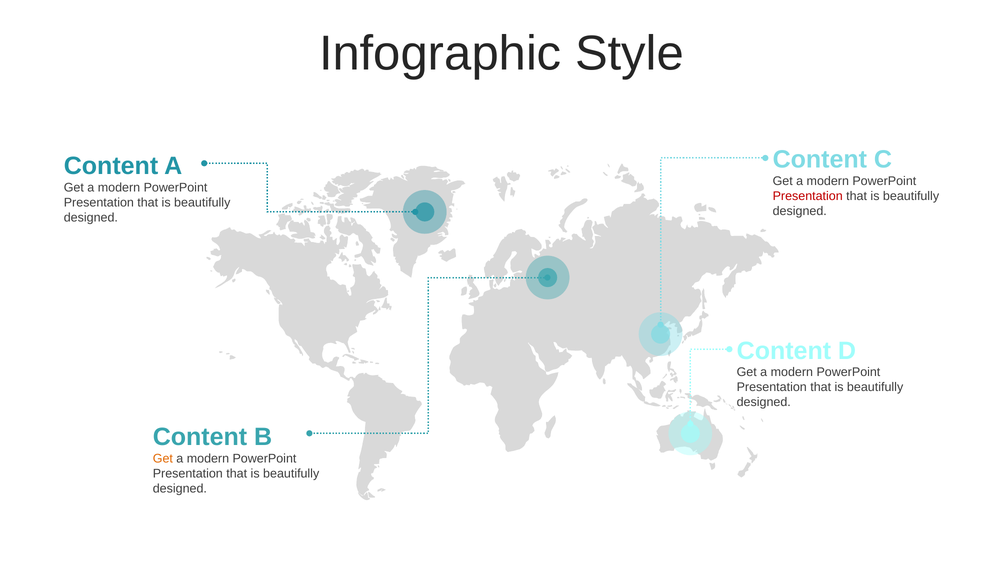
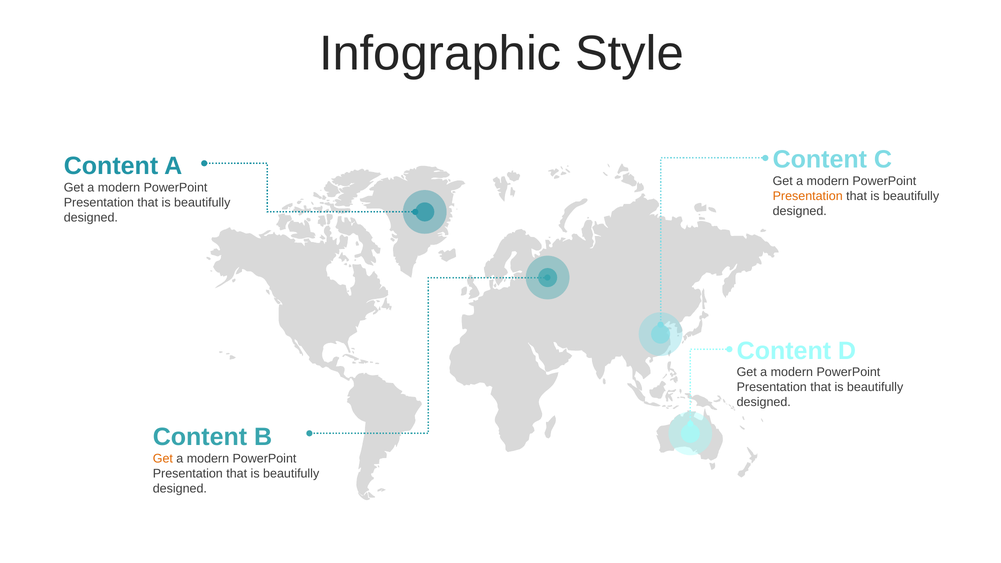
Presentation at (808, 196) colour: red -> orange
